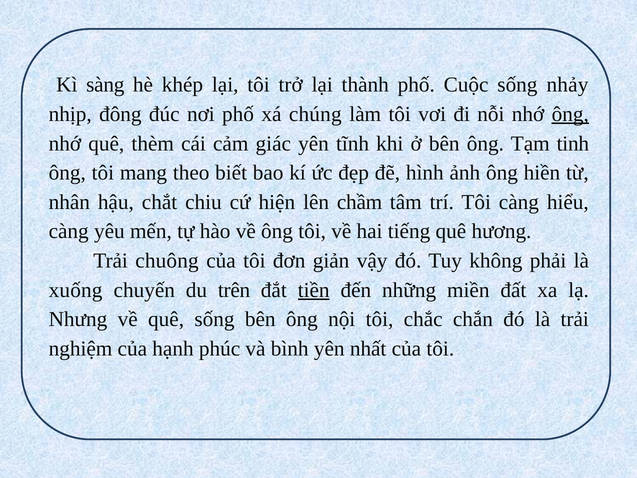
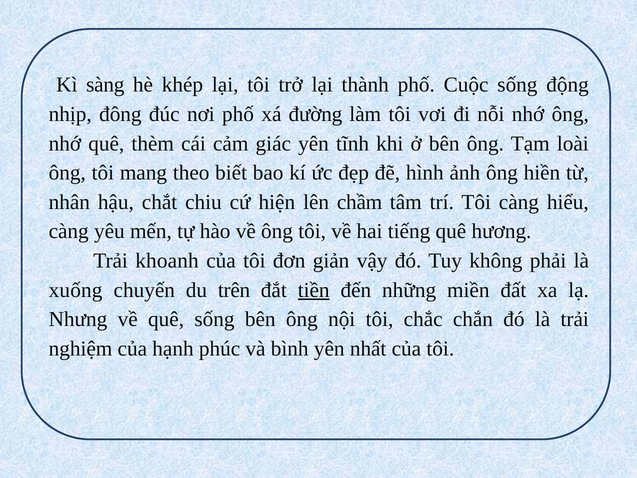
nhảy: nhảy -> động
chúng: chúng -> đường
ông at (570, 114) underline: present -> none
tinh: tinh -> loài
chuông: chuông -> khoanh
